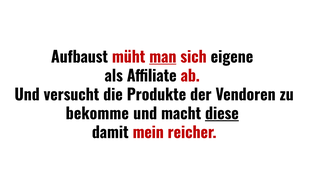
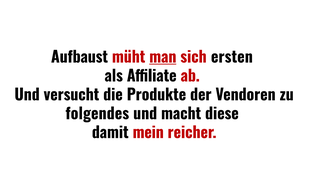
eigene: eigene -> ersten
bekomme: bekomme -> folgendes
diese underline: present -> none
